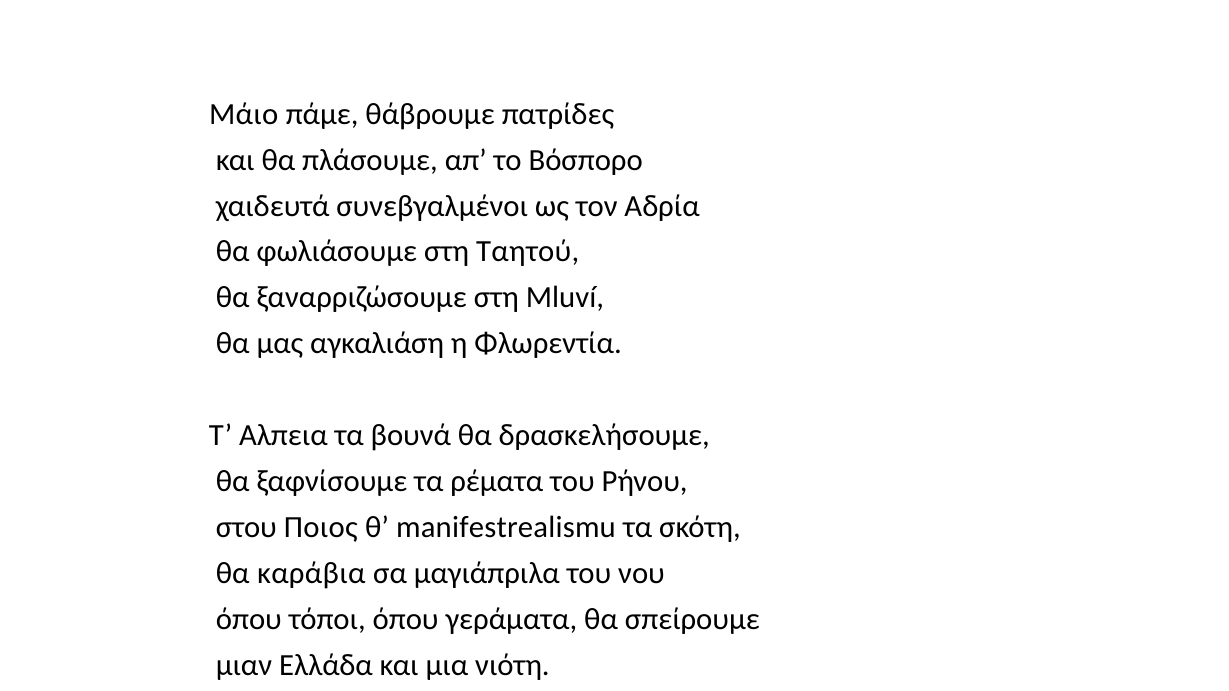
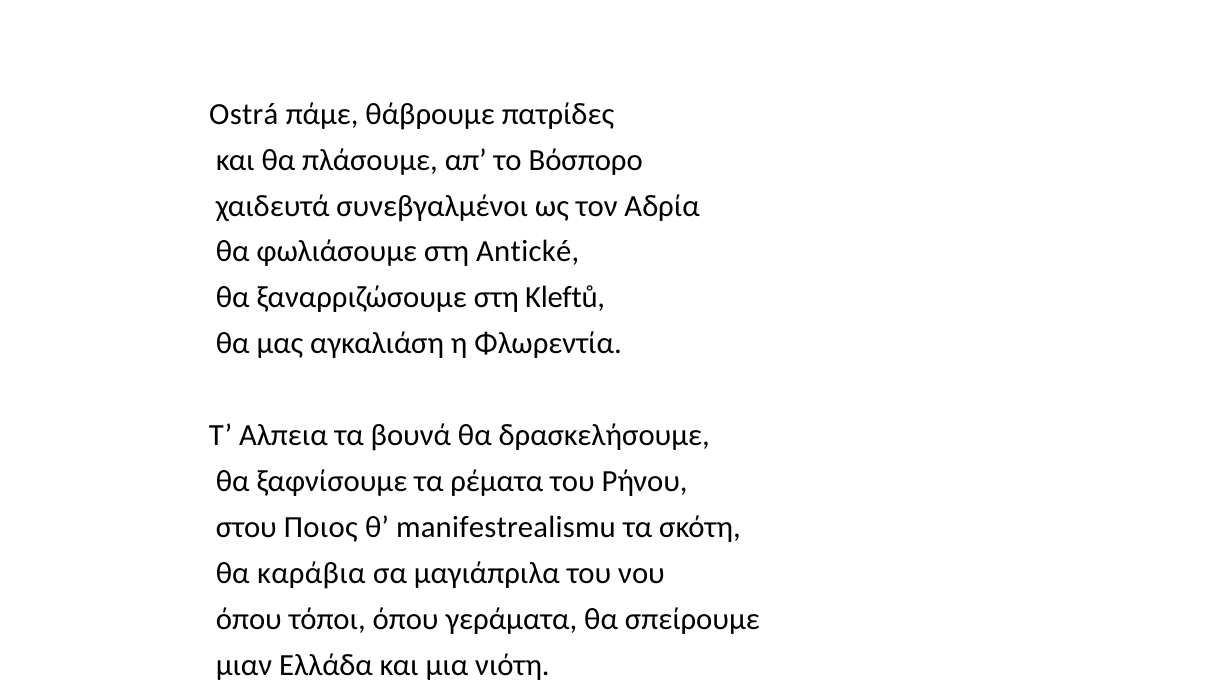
Mάιο: Mάιο -> Ostrá
Ταητού: Ταητού -> Antické
Mluví: Mluví -> Kleftů
